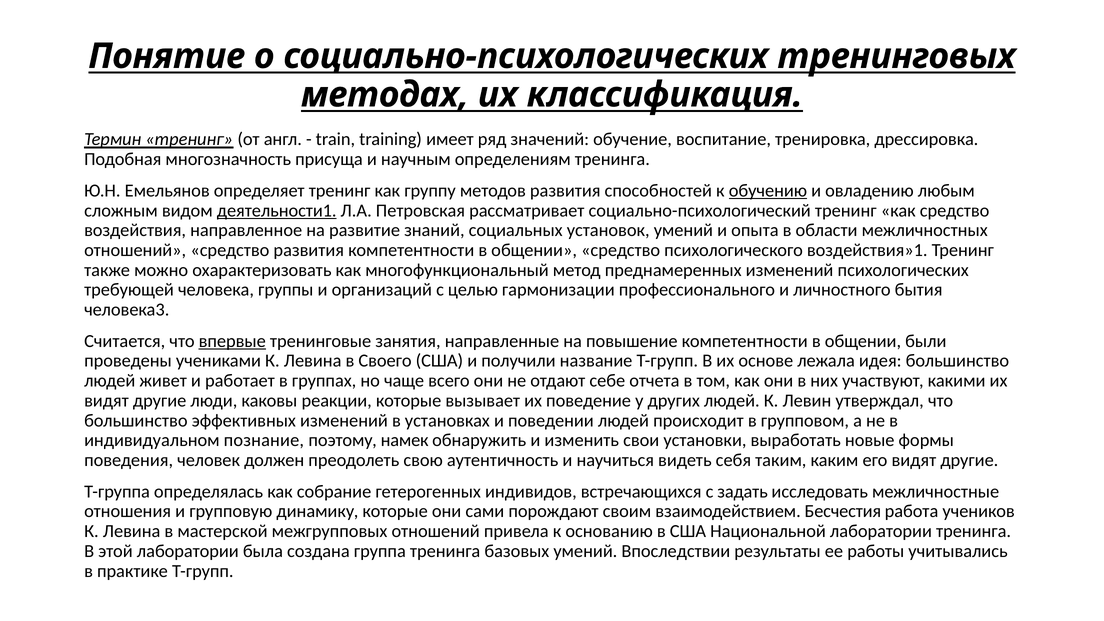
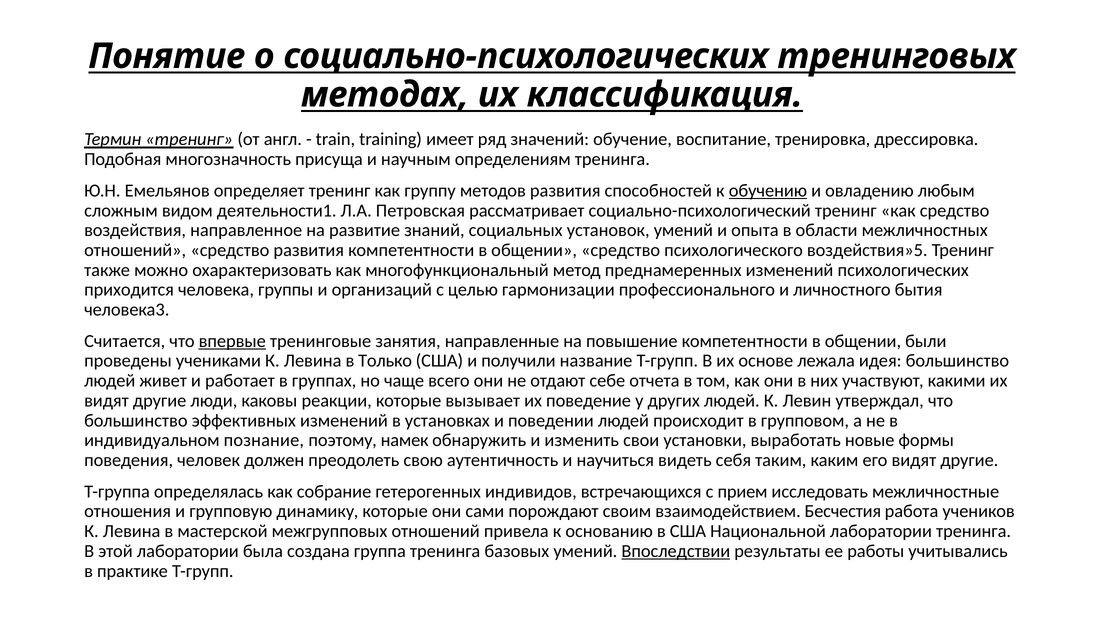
деятельности1 underline: present -> none
воздействия»1: воздействия»1 -> воздействия»5
требующей: требующей -> приходится
Своего: Своего -> Только
задать: задать -> прием
Впоследствии underline: none -> present
